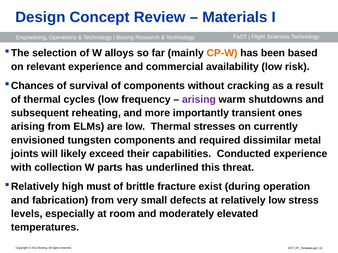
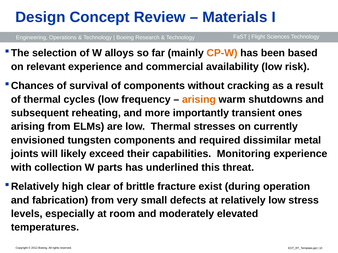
arising at (199, 100) colour: purple -> orange
Conducted: Conducted -> Monitoring
must: must -> clear
